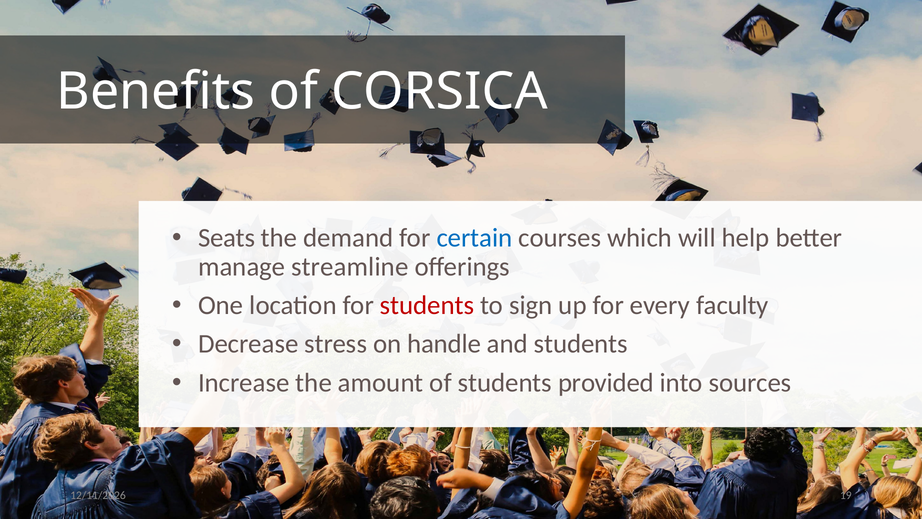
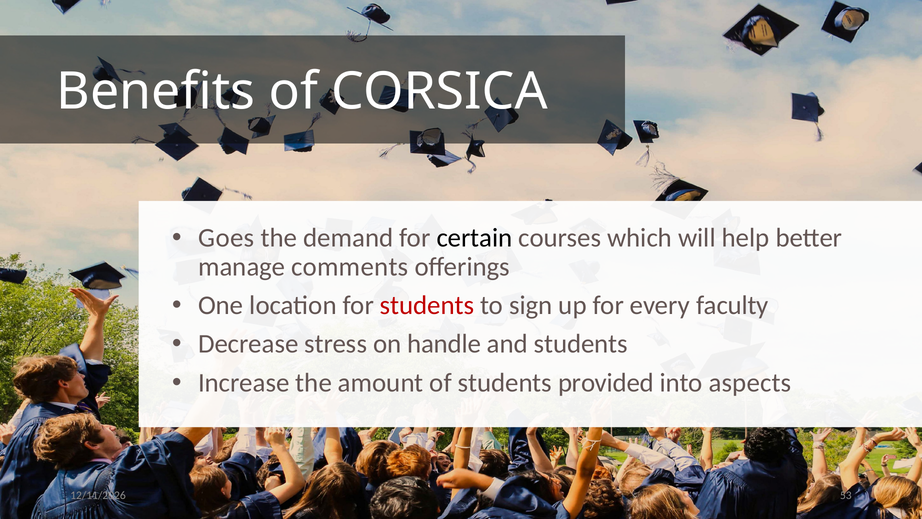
Seats: Seats -> Goes
certain colour: blue -> black
streamline: streamline -> comments
sources: sources -> aspects
19: 19 -> 53
